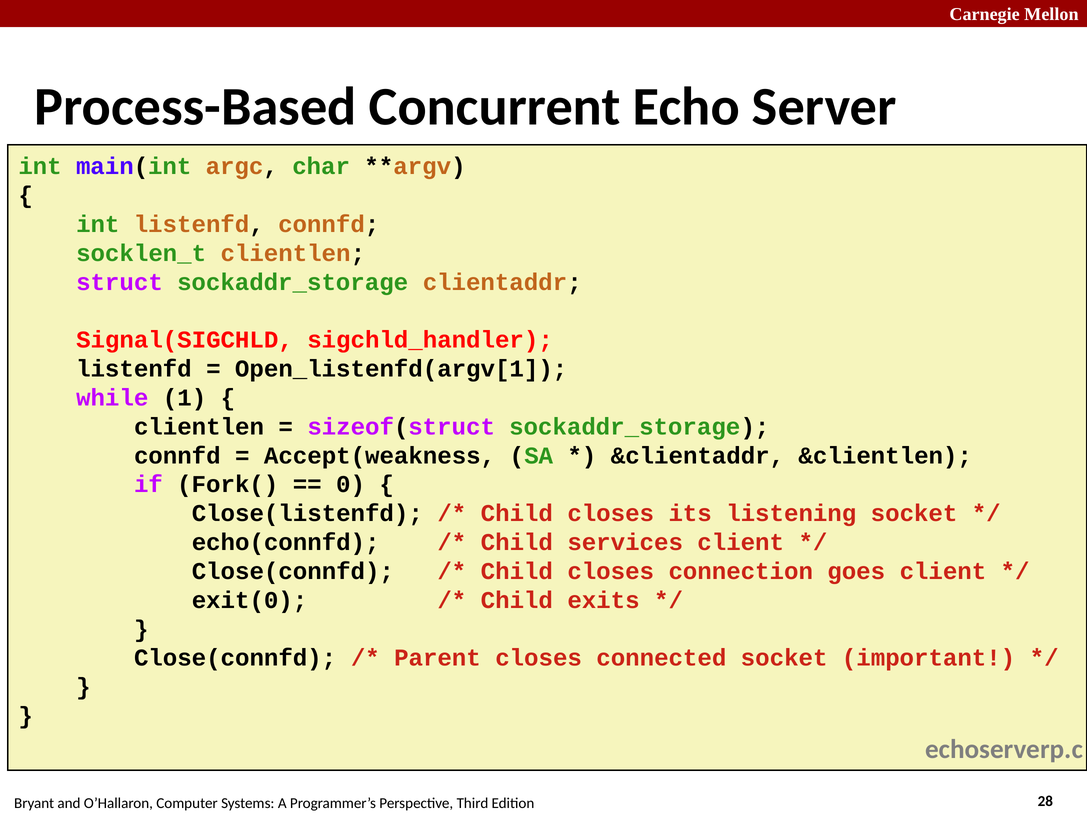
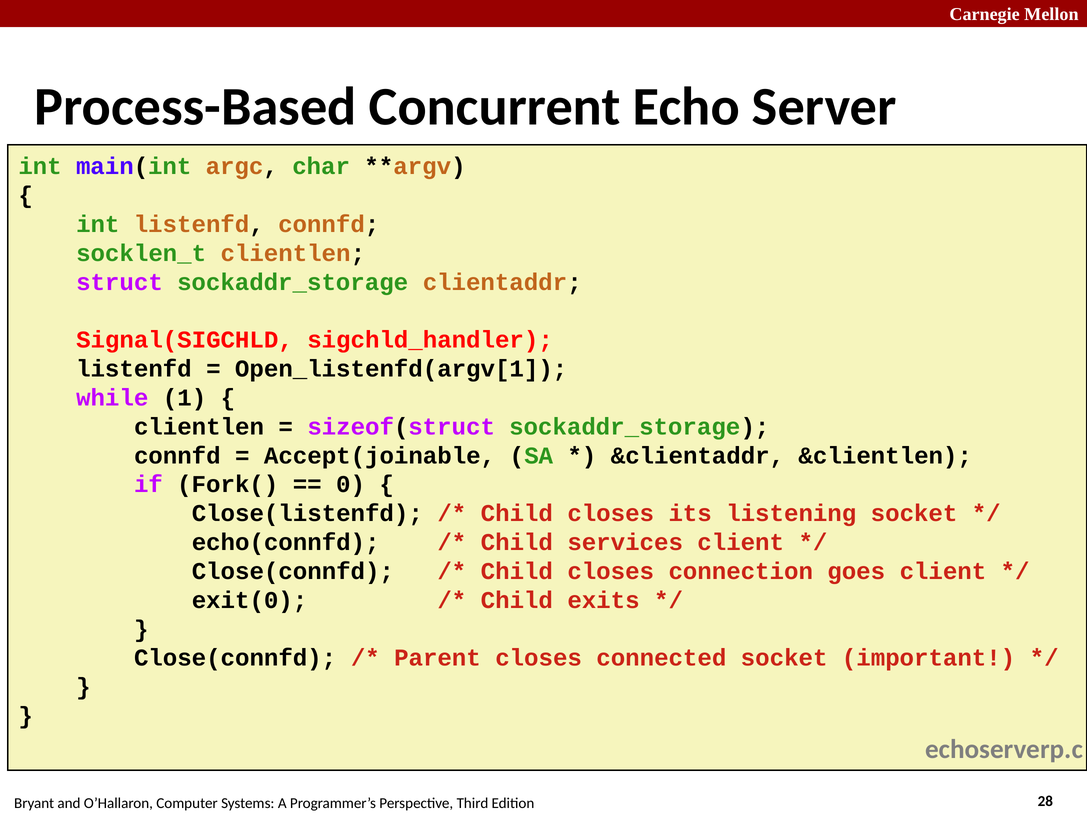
Accept(weakness: Accept(weakness -> Accept(joinable
